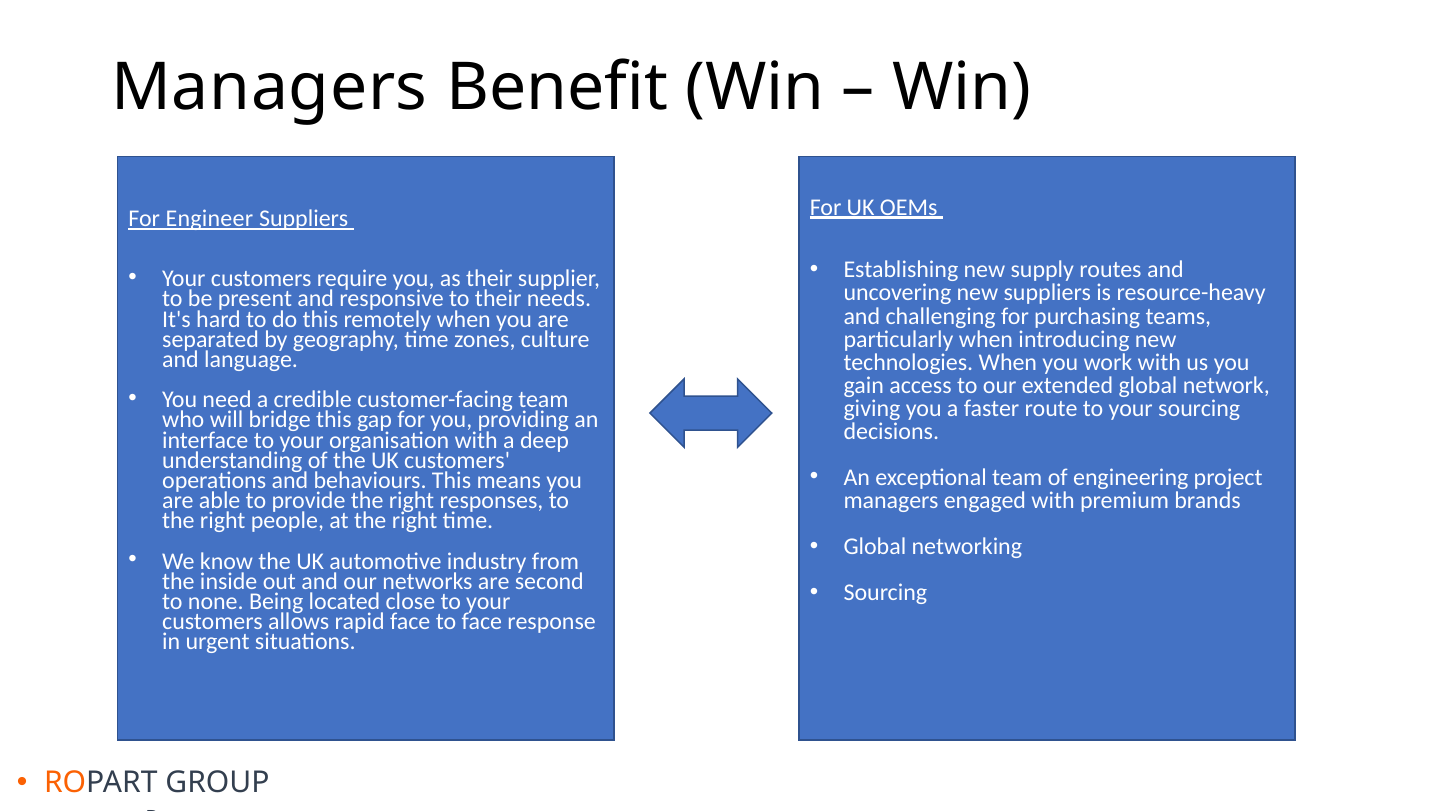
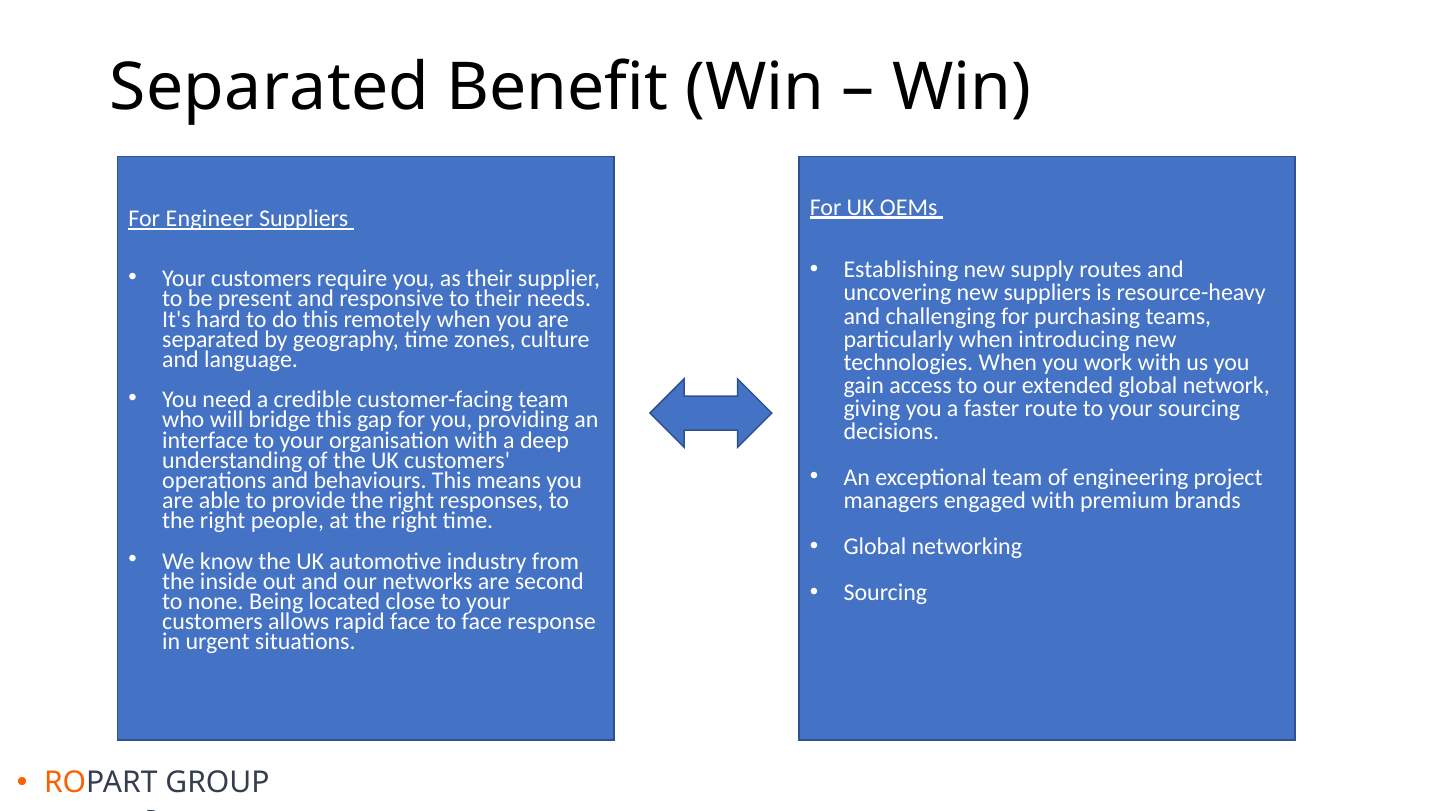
Managers at (269, 88): Managers -> Separated
